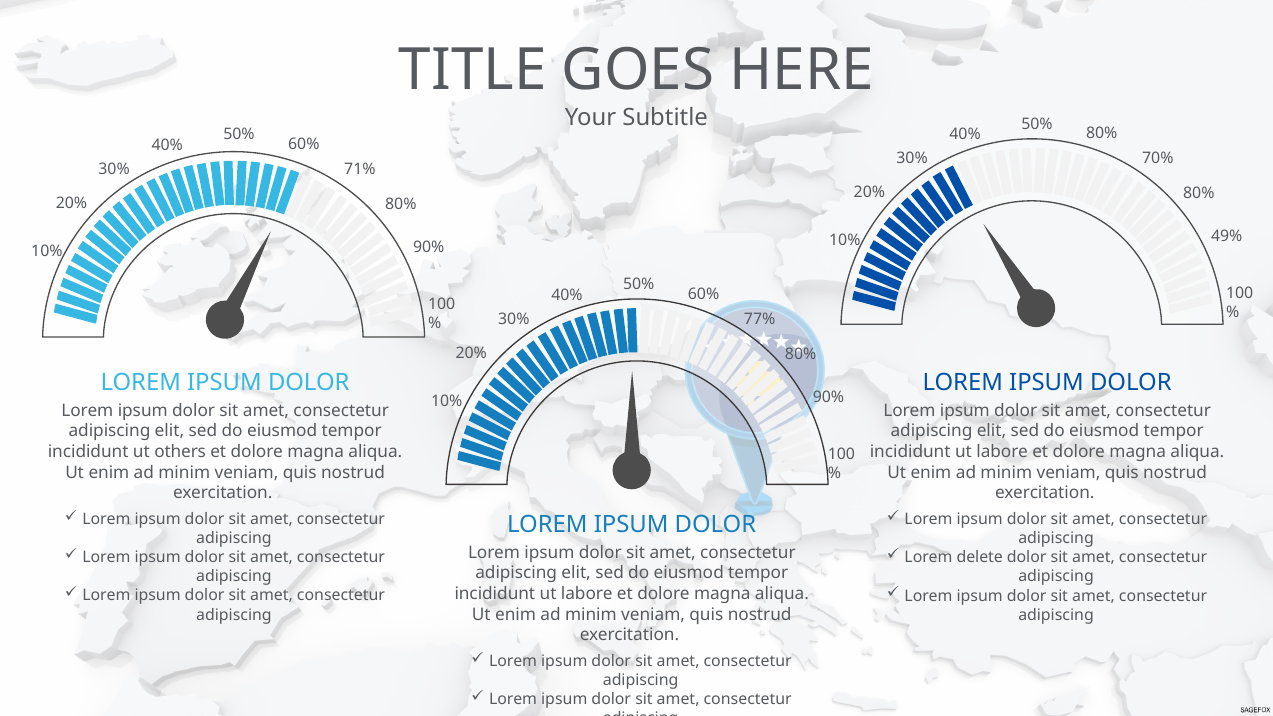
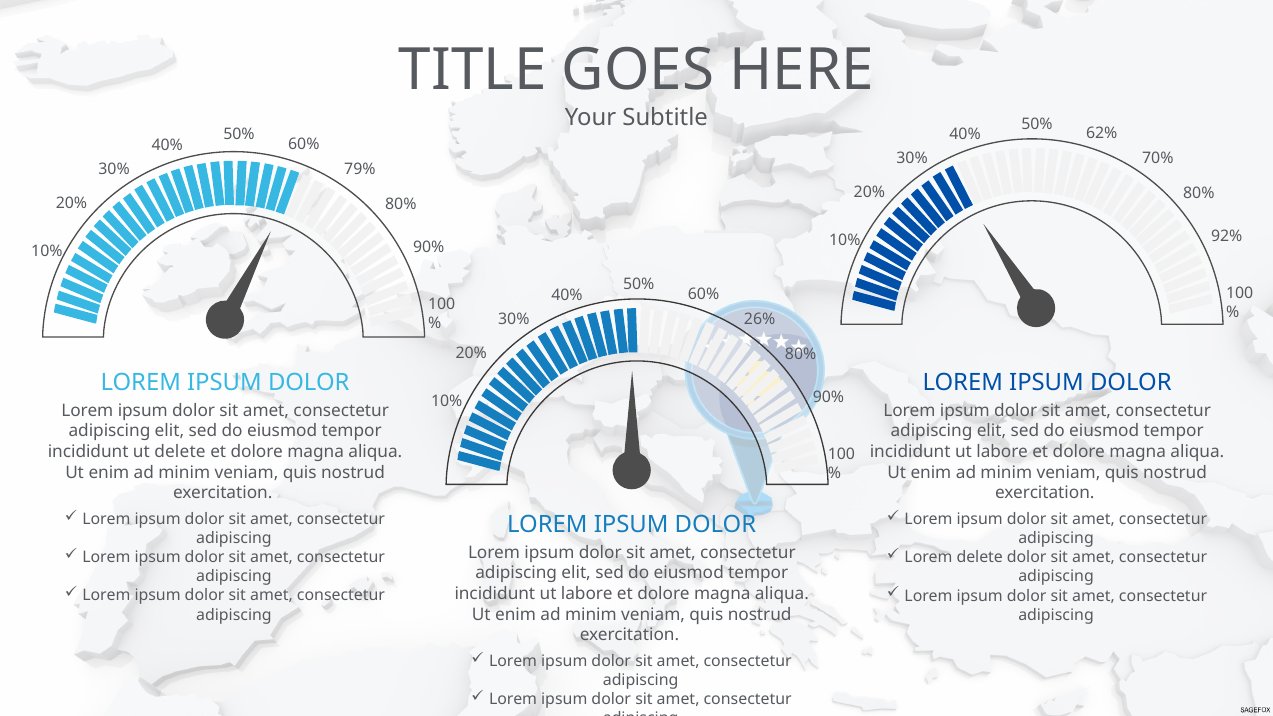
80% at (1102, 133): 80% -> 62%
71%: 71% -> 79%
49%: 49% -> 92%
77%: 77% -> 26%
ut others: others -> delete
